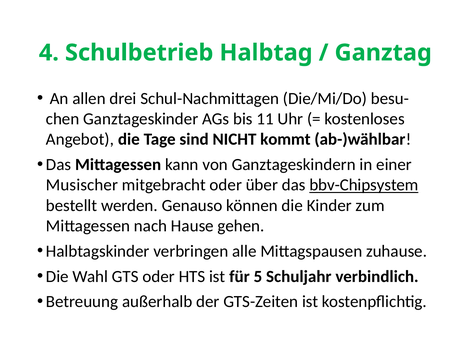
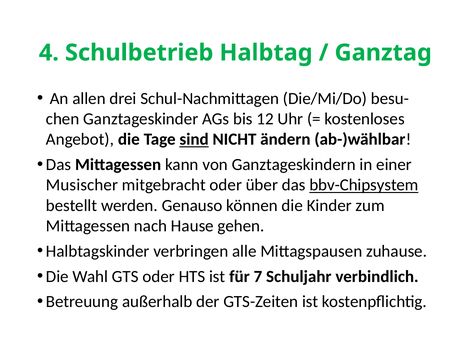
11: 11 -> 12
sind underline: none -> present
kommt: kommt -> ändern
5: 5 -> 7
